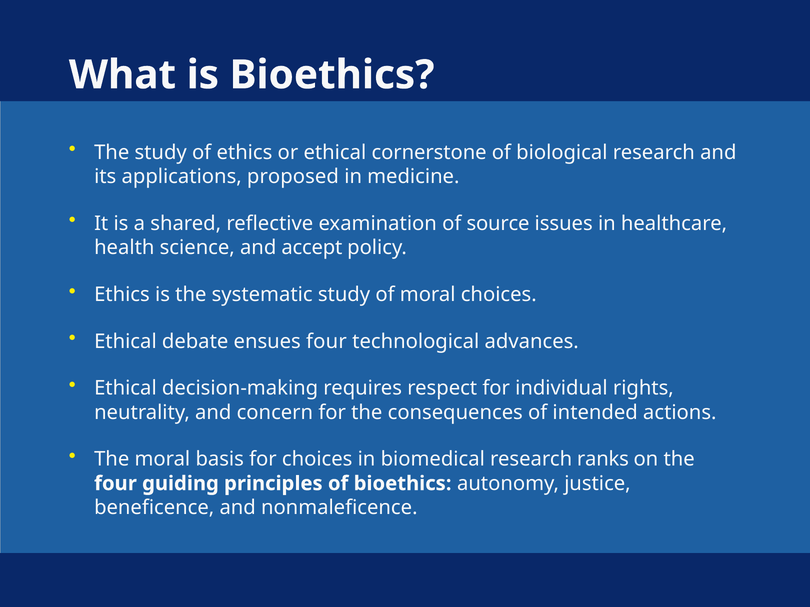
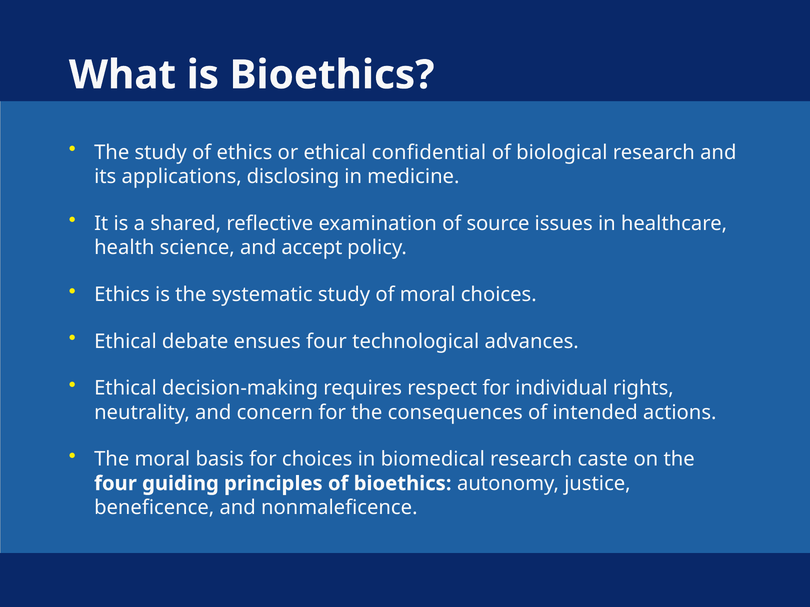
cornerstone: cornerstone -> confidential
proposed: proposed -> disclosing
ranks: ranks -> caste
